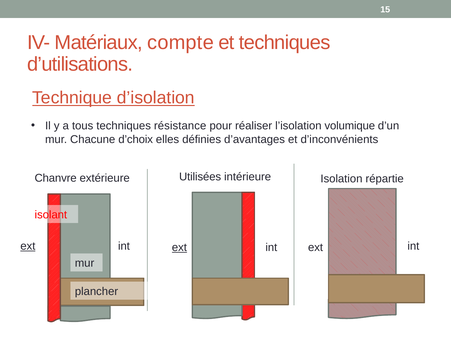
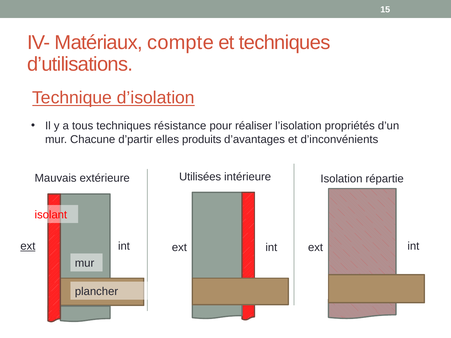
volumique: volumique -> propriétés
d’choix: d’choix -> d’partir
définies: définies -> produits
Chanvre: Chanvre -> Mauvais
ext at (179, 248) underline: present -> none
